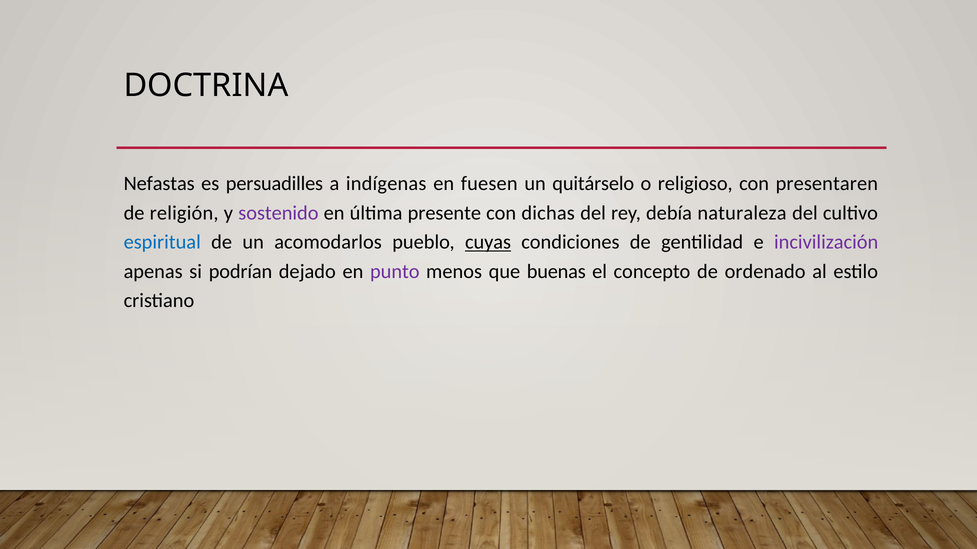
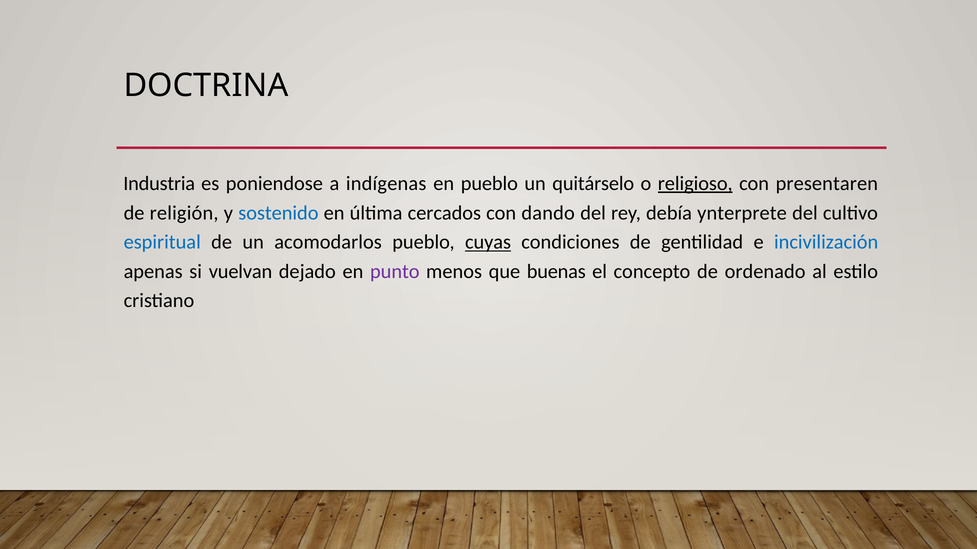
Nefastas: Nefastas -> Industria
persuadilles: persuadilles -> poniendose
en fuesen: fuesen -> pueblo
religioso underline: none -> present
sostenido colour: purple -> blue
presente: presente -> cercados
dichas: dichas -> dando
naturaleza: naturaleza -> ynterprete
incivilización colour: purple -> blue
podrían: podrían -> vuelvan
